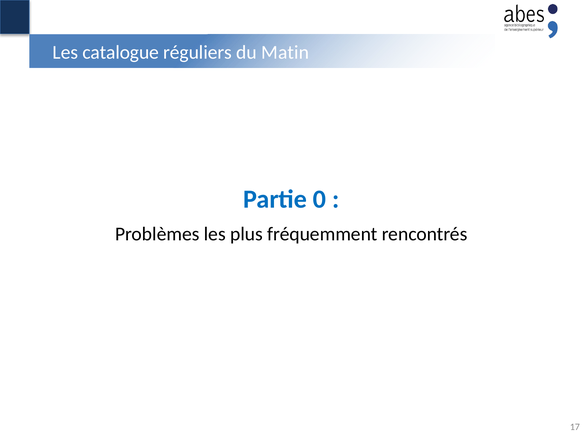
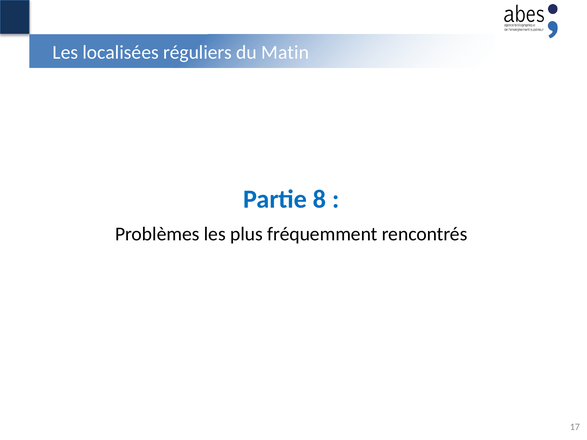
catalogue: catalogue -> localisées
0: 0 -> 8
